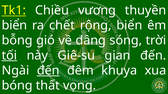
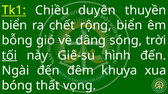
vương: vương -> duyên
gian: gian -> hình
đến at (48, 71) underline: present -> none
